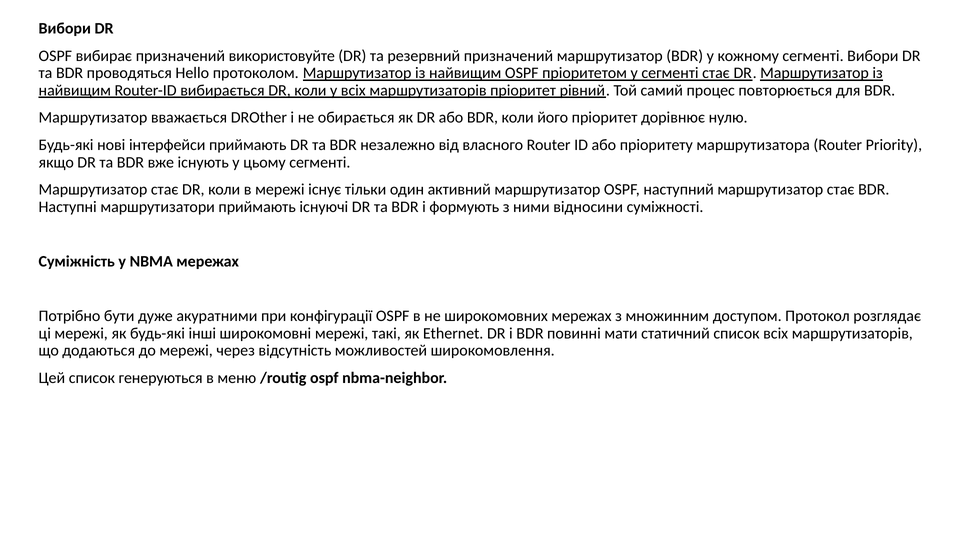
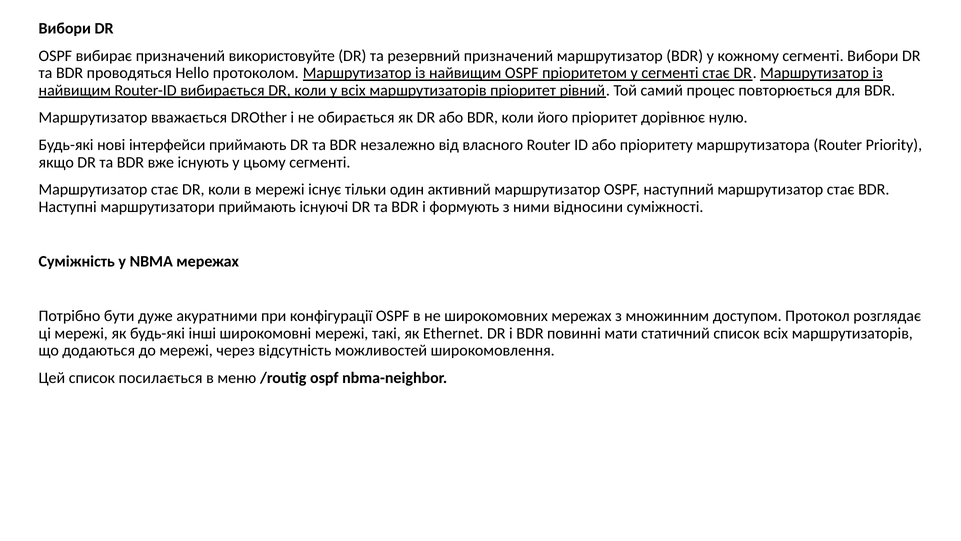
генеруються: генеруються -> посилається
